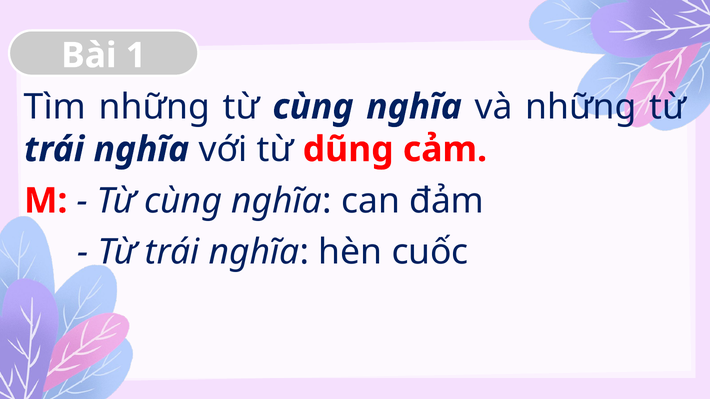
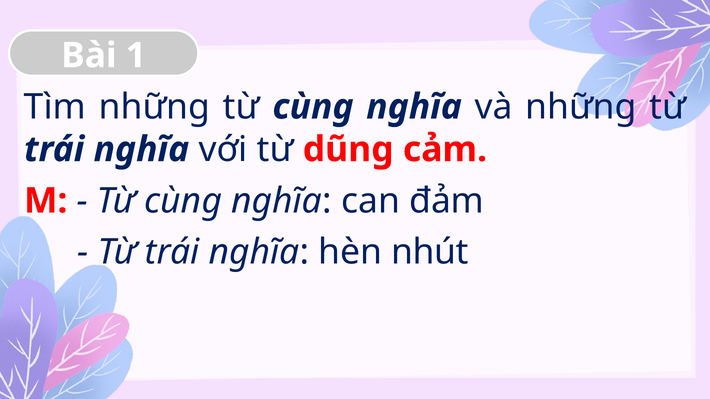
cuốc: cuốc -> nhút
